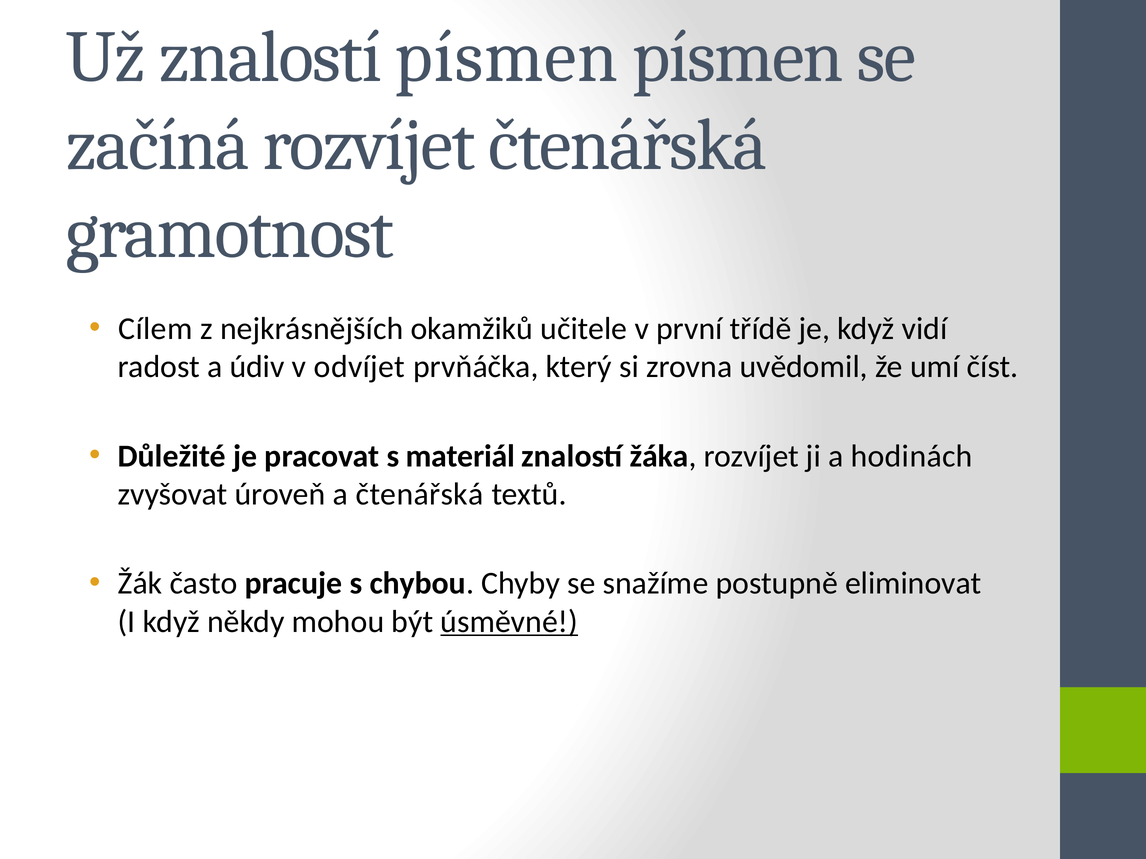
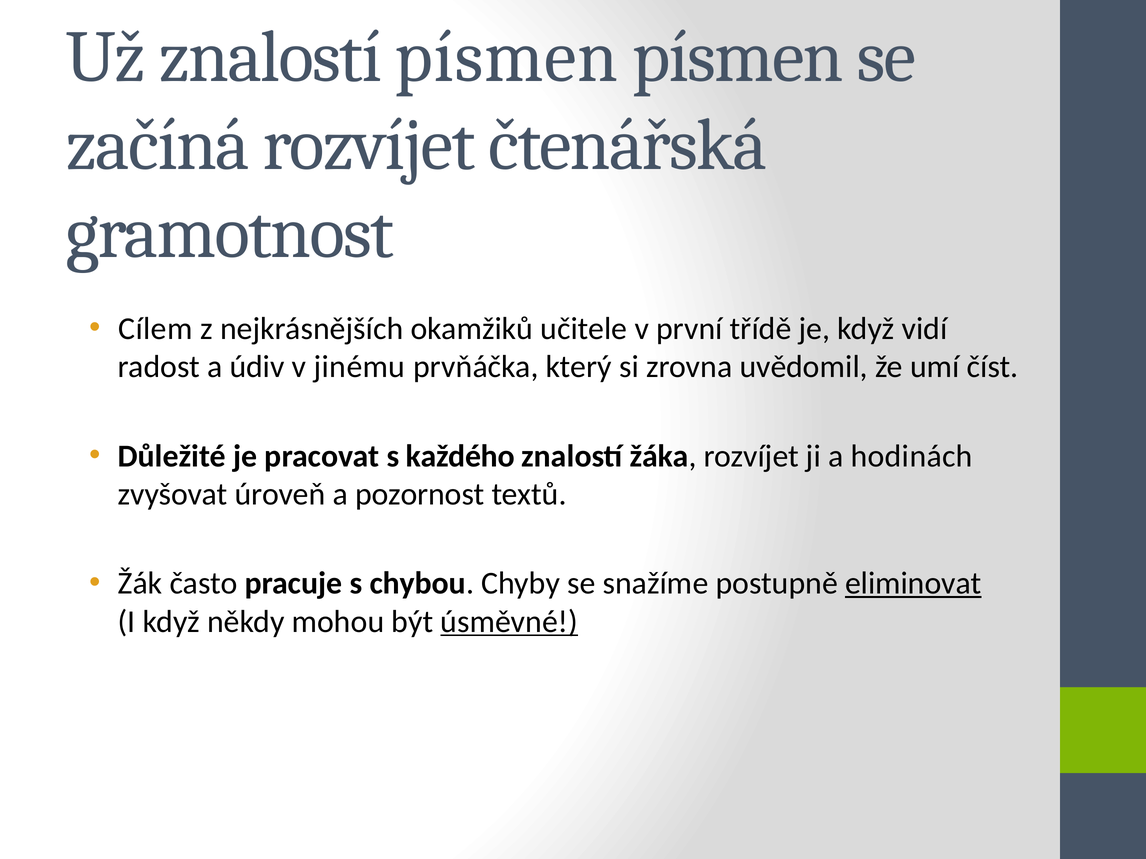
odvíjet: odvíjet -> jinému
materiál: materiál -> každého
a čtenářská: čtenářská -> pozornost
eliminovat underline: none -> present
